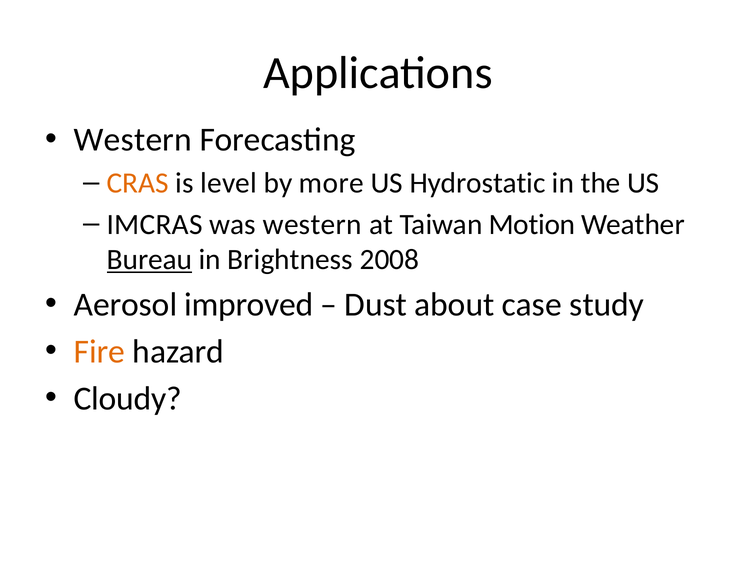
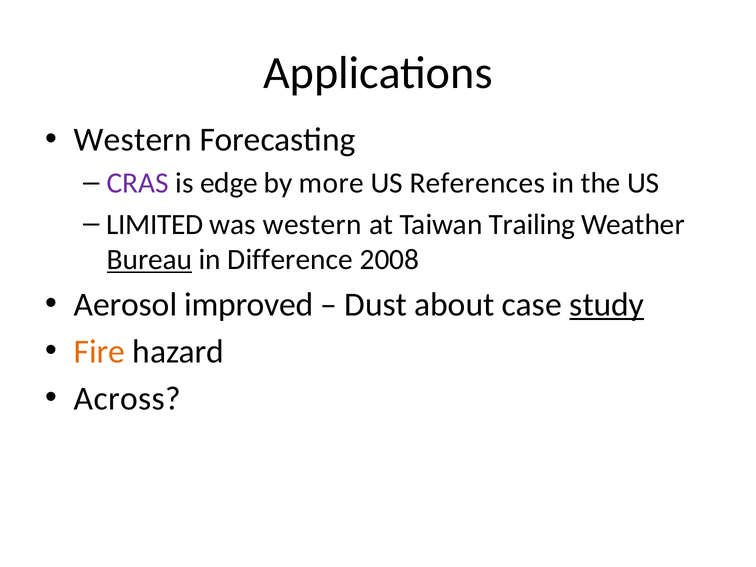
CRAS colour: orange -> purple
level: level -> edge
Hydrostatic: Hydrostatic -> References
IMCRAS: IMCRAS -> LIMITED
Motion: Motion -> Trailing
Brightness: Brightness -> Difference
study underline: none -> present
Cloudy: Cloudy -> Across
